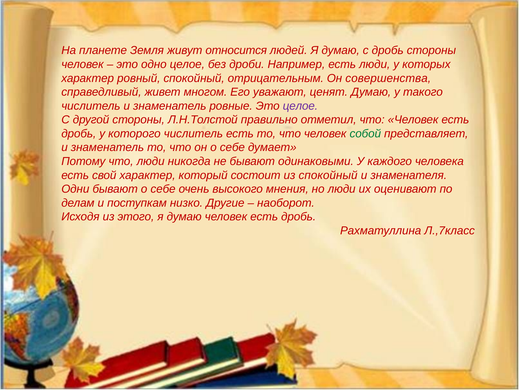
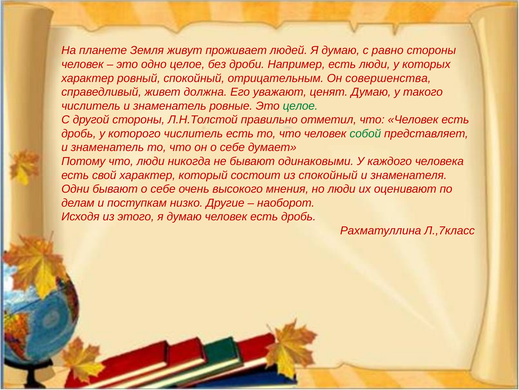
относится: относится -> проживает
с дробь: дробь -> равно
многом: многом -> должна
целое at (300, 106) colour: purple -> green
